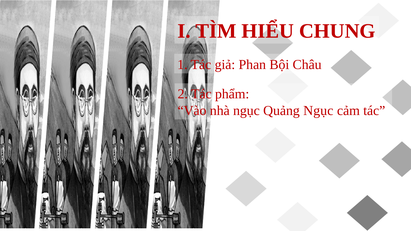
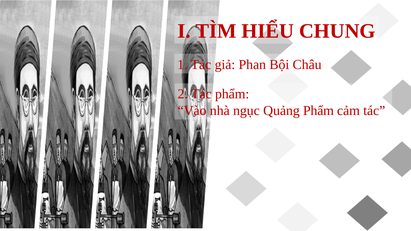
Quảng Ngục: Ngục -> Phẩm
